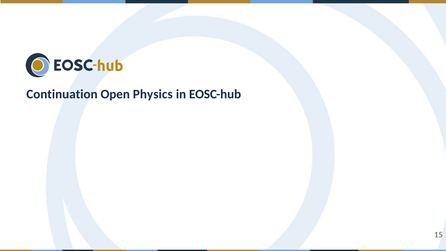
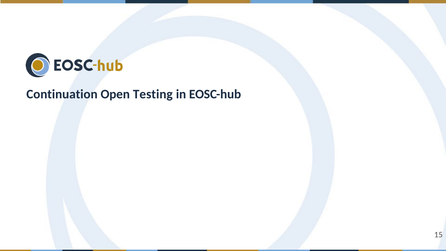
Physics: Physics -> Testing
